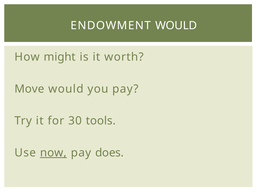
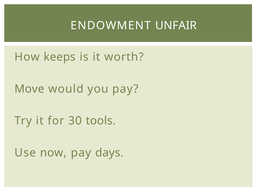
ENDOWMENT WOULD: WOULD -> UNFAIR
might: might -> keeps
now underline: present -> none
does: does -> days
